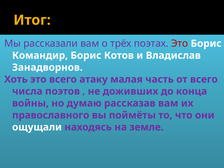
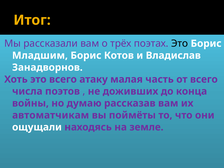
Это at (180, 44) colour: red -> black
Командир: Командир -> Младшим
православного: православного -> автоматчикам
